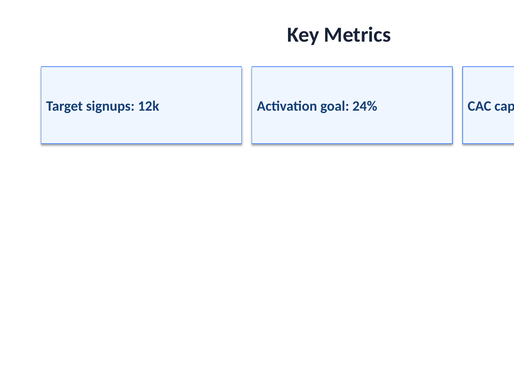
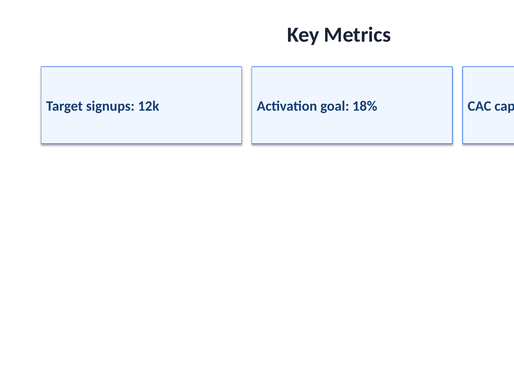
24%: 24% -> 18%
